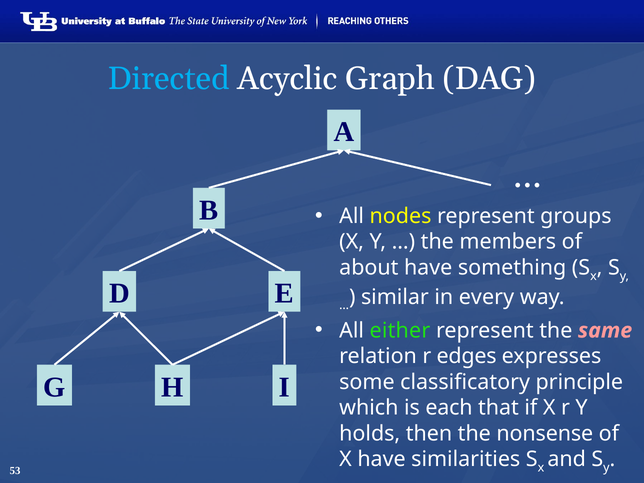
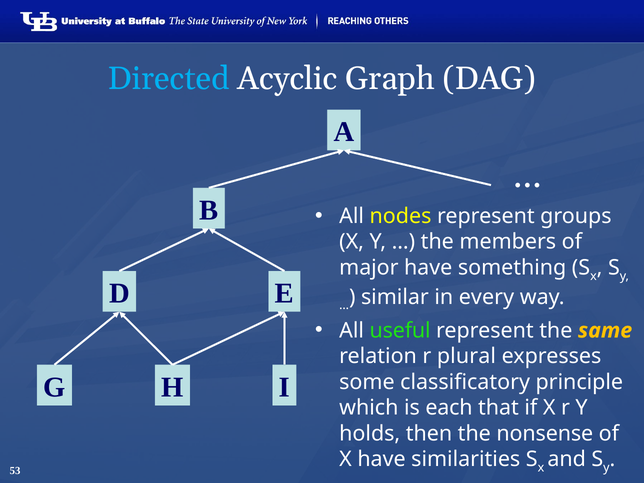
about: about -> major
either: either -> useful
same colour: pink -> yellow
edges: edges -> plural
